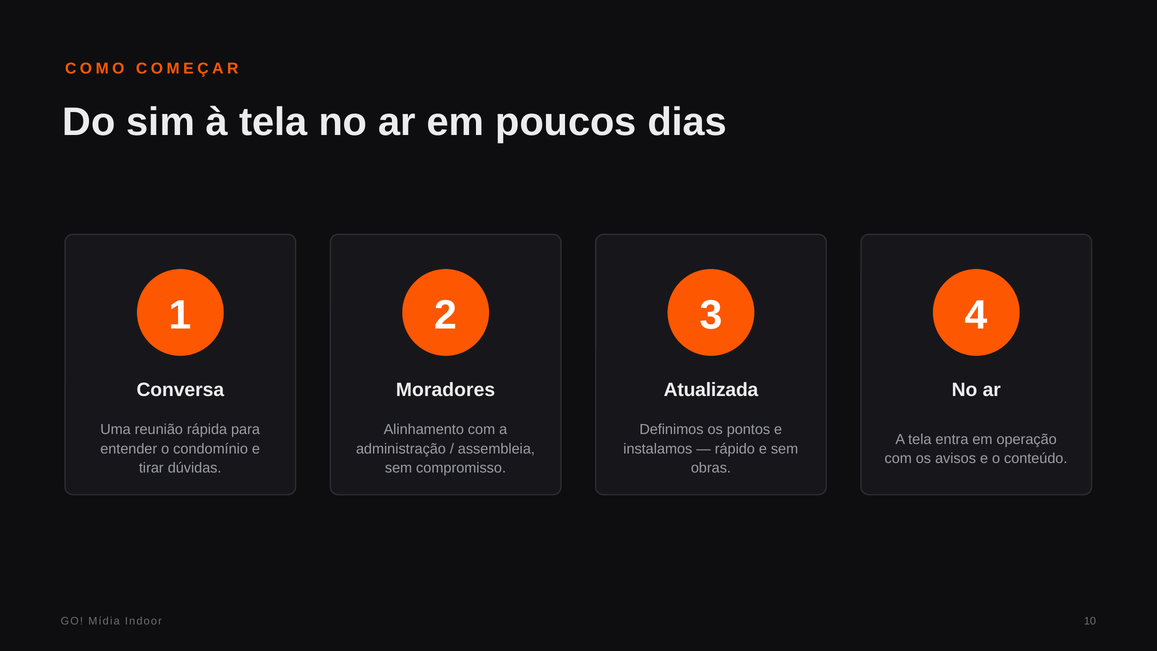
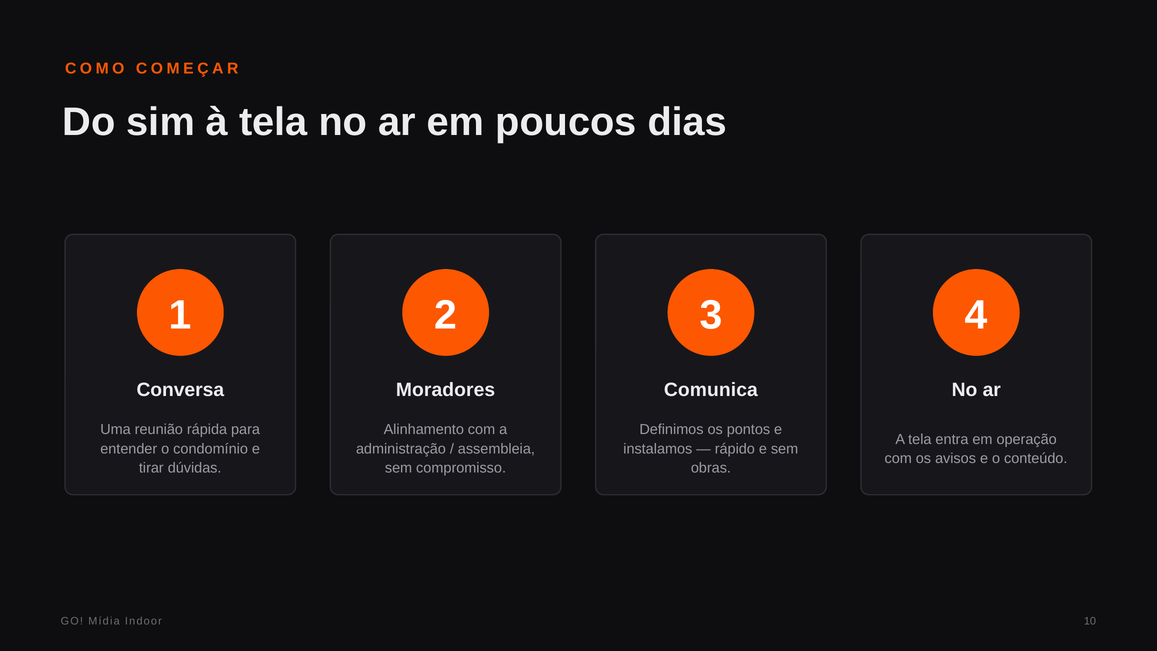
Atualizada: Atualizada -> Comunica
